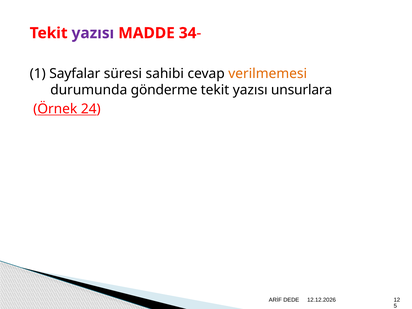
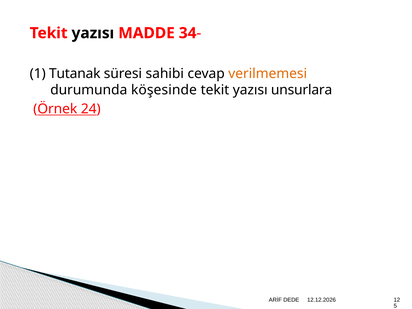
yazısı at (93, 33) colour: purple -> black
Sayfalar: Sayfalar -> Tutanak
gönderme: gönderme -> köşesinde
